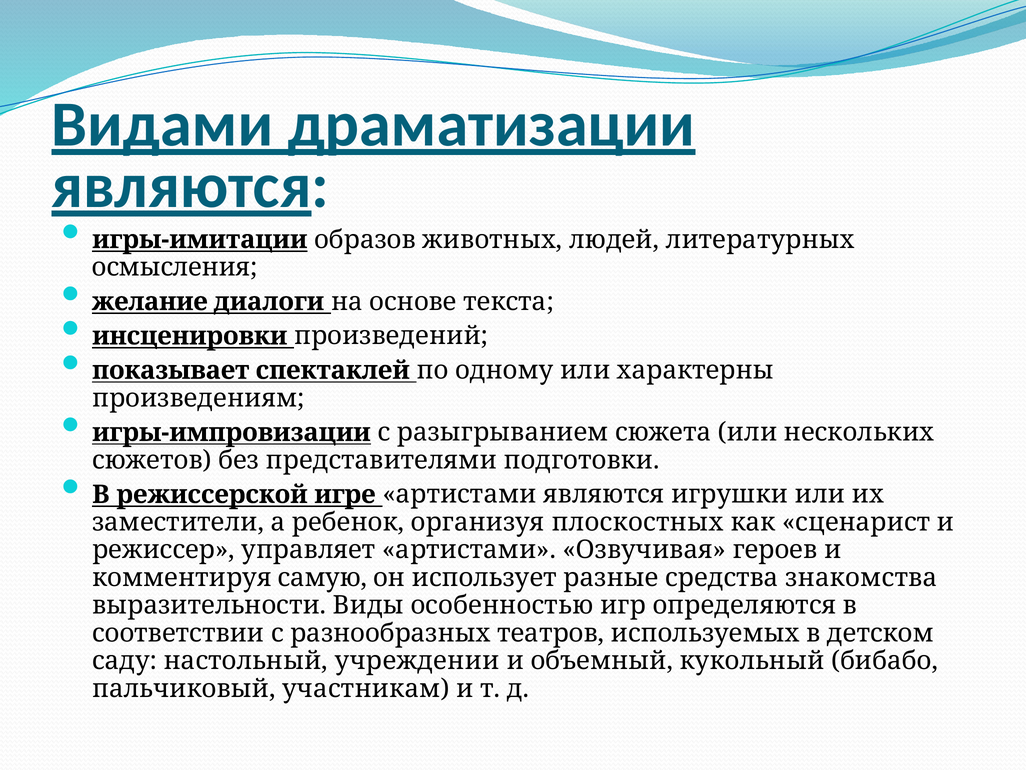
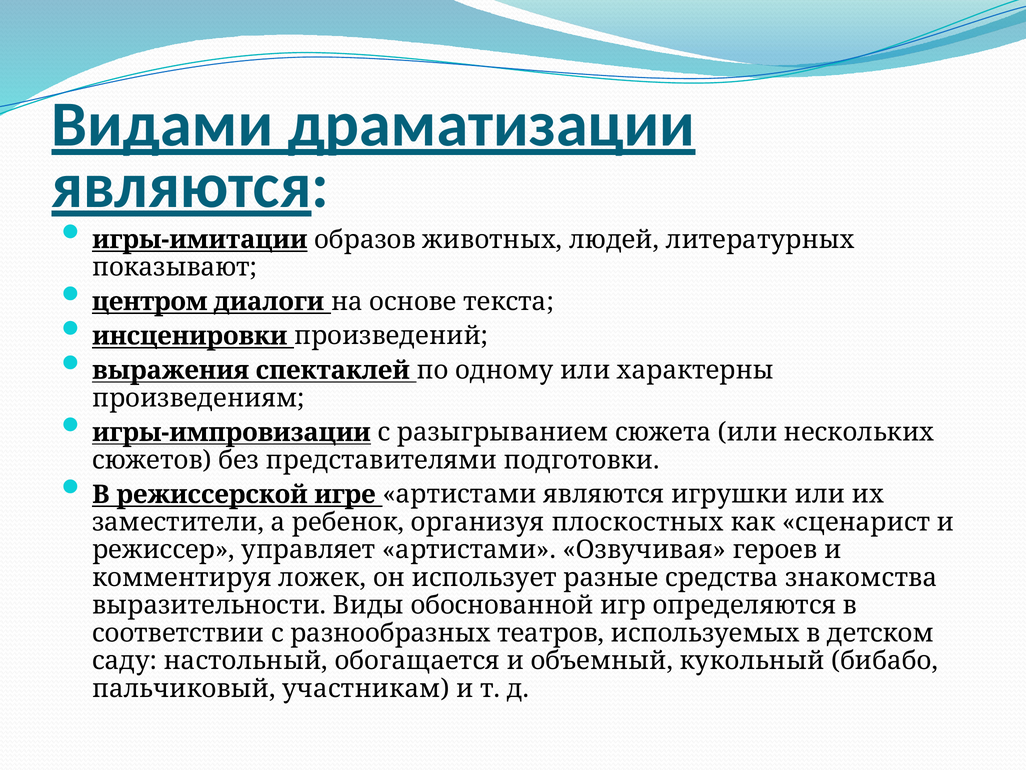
осмысления: осмысления -> показывают
желание: желание -> центром
показывает: показывает -> выражения
самую: самую -> ложек
особенностью: особенностью -> обоснованной
учреждении: учреждении -> обогащается
